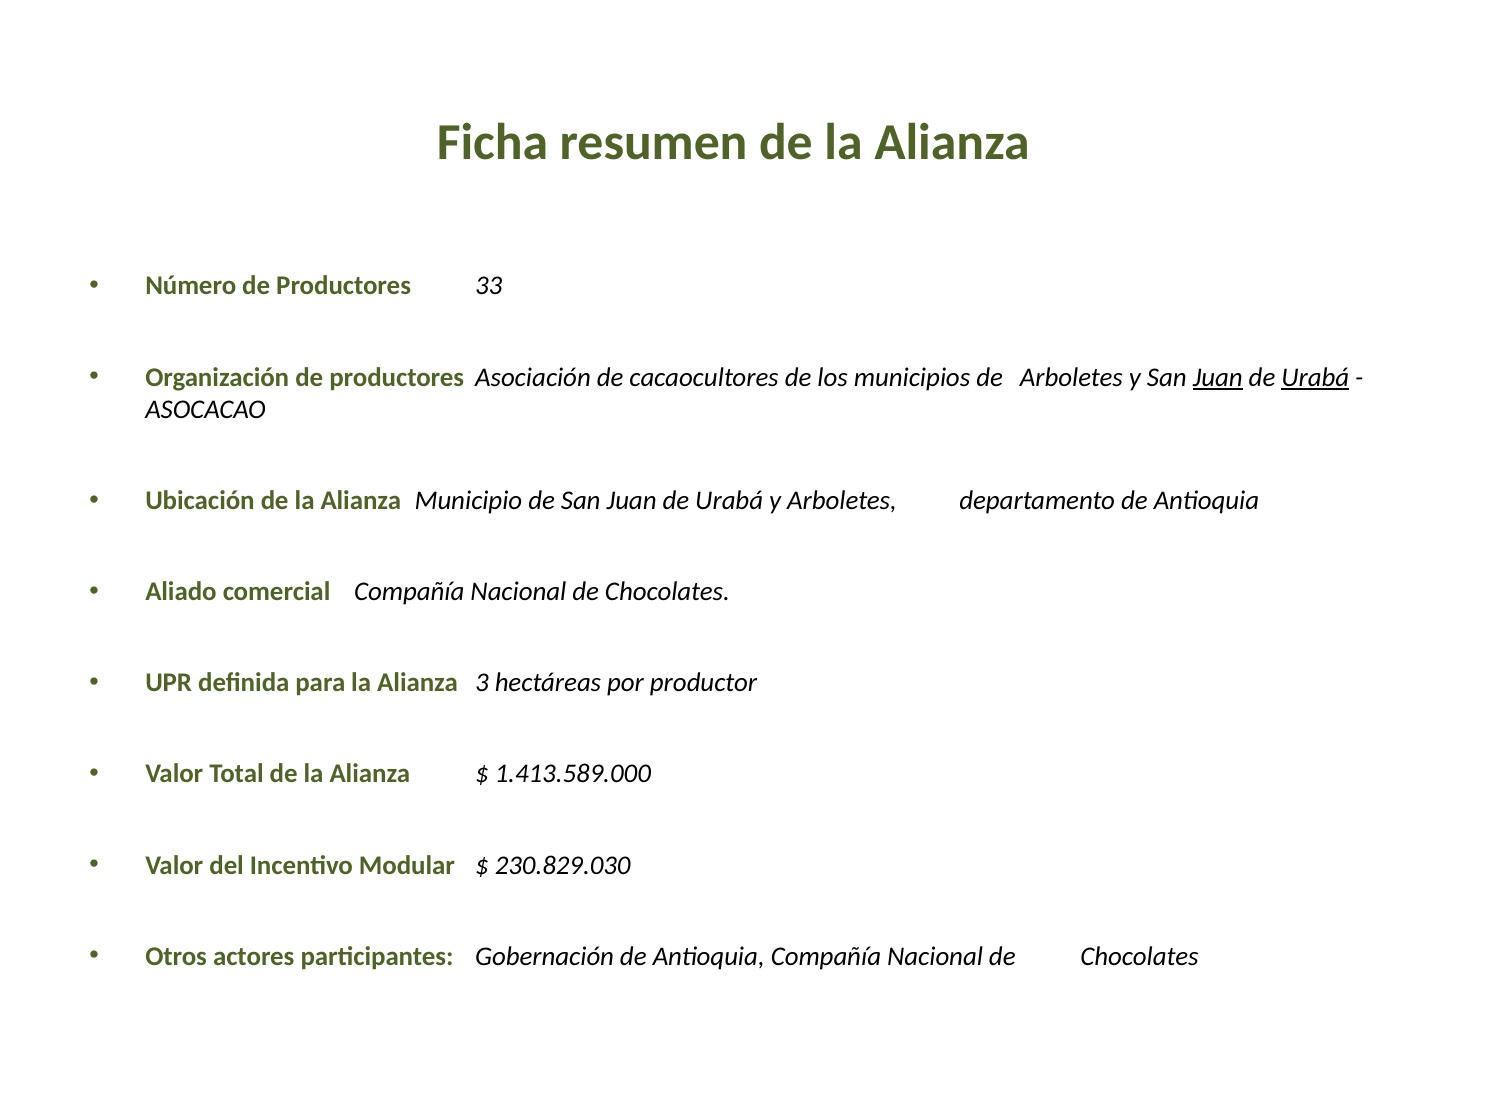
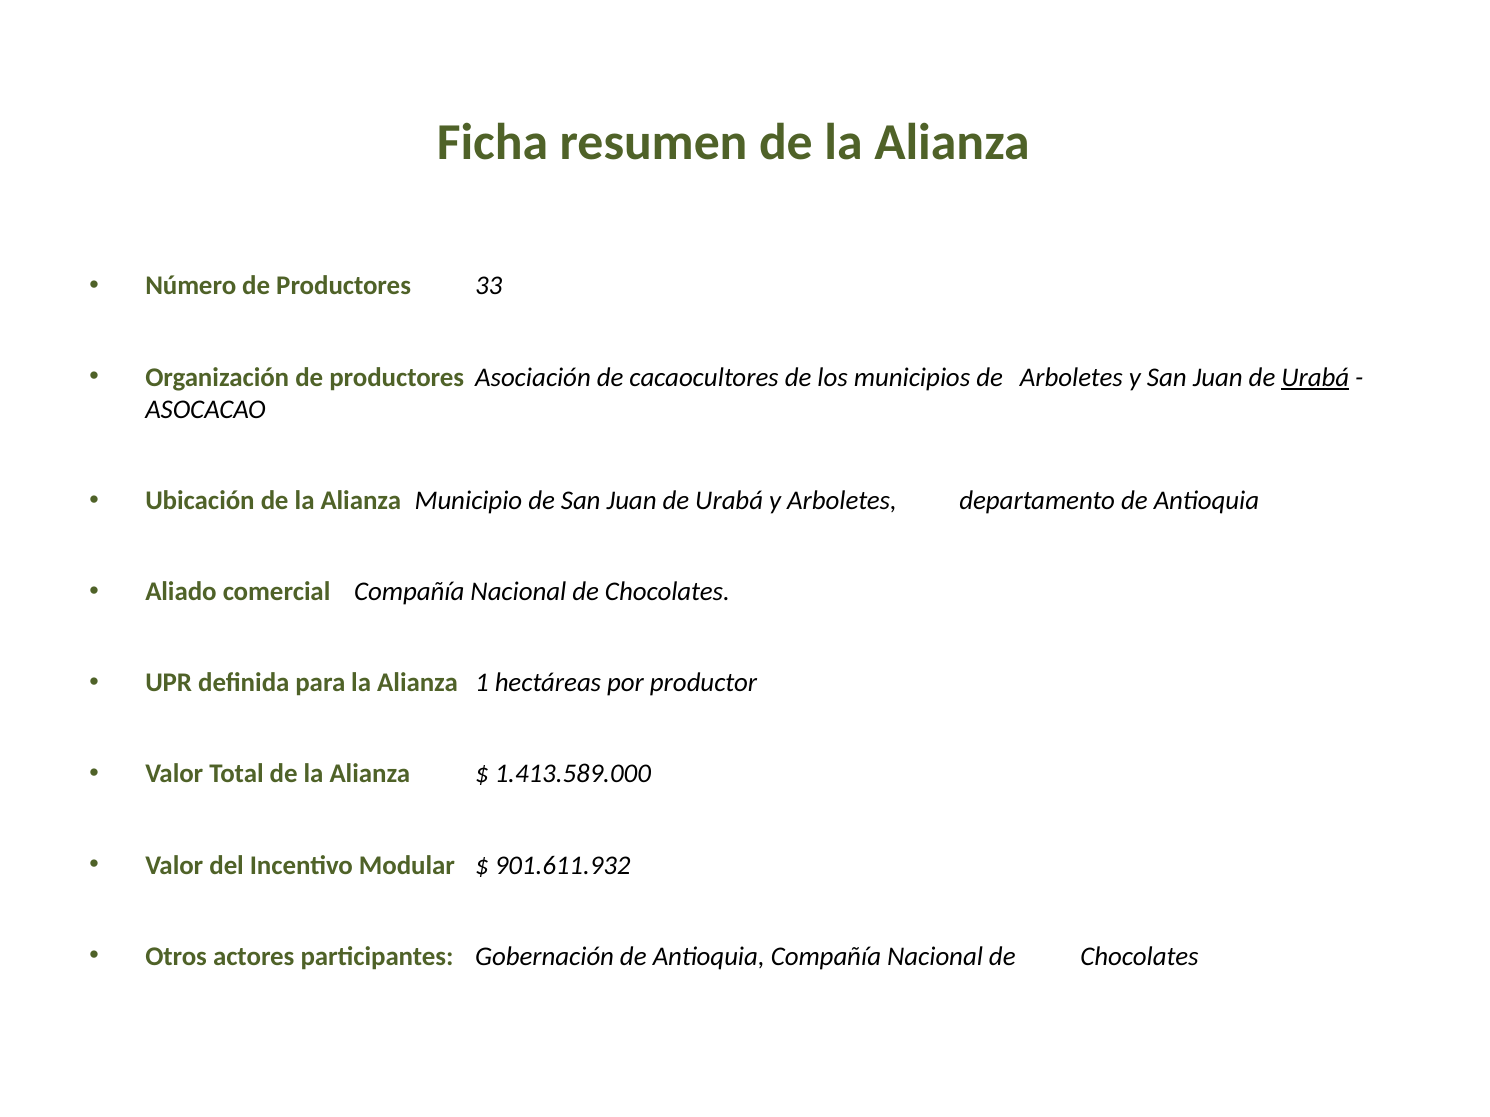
Juan at (1218, 377) underline: present -> none
3: 3 -> 1
230.829.030: 230.829.030 -> 901.611.932
